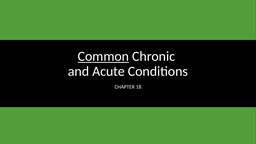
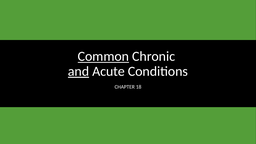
and underline: none -> present
